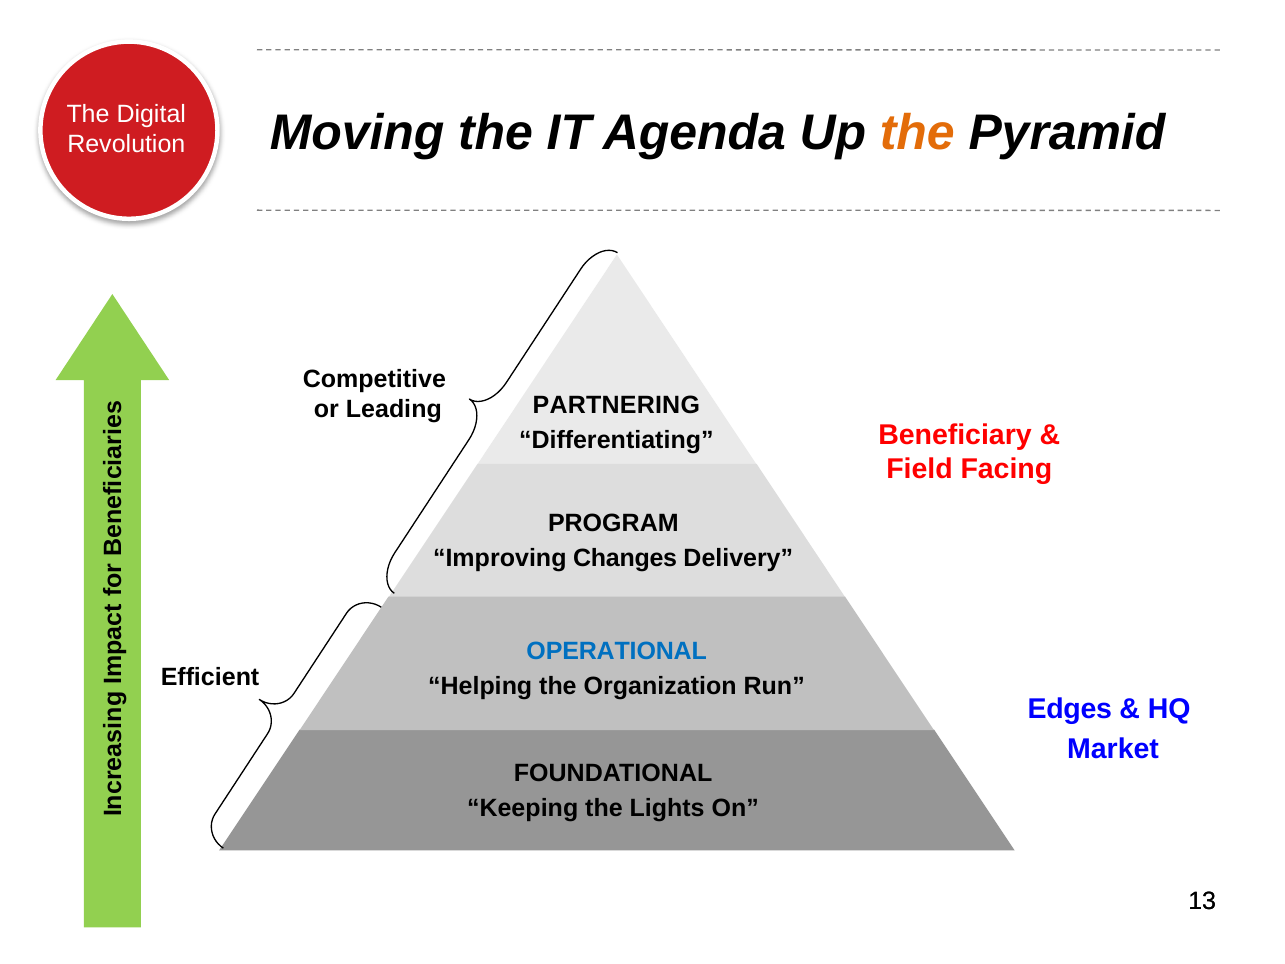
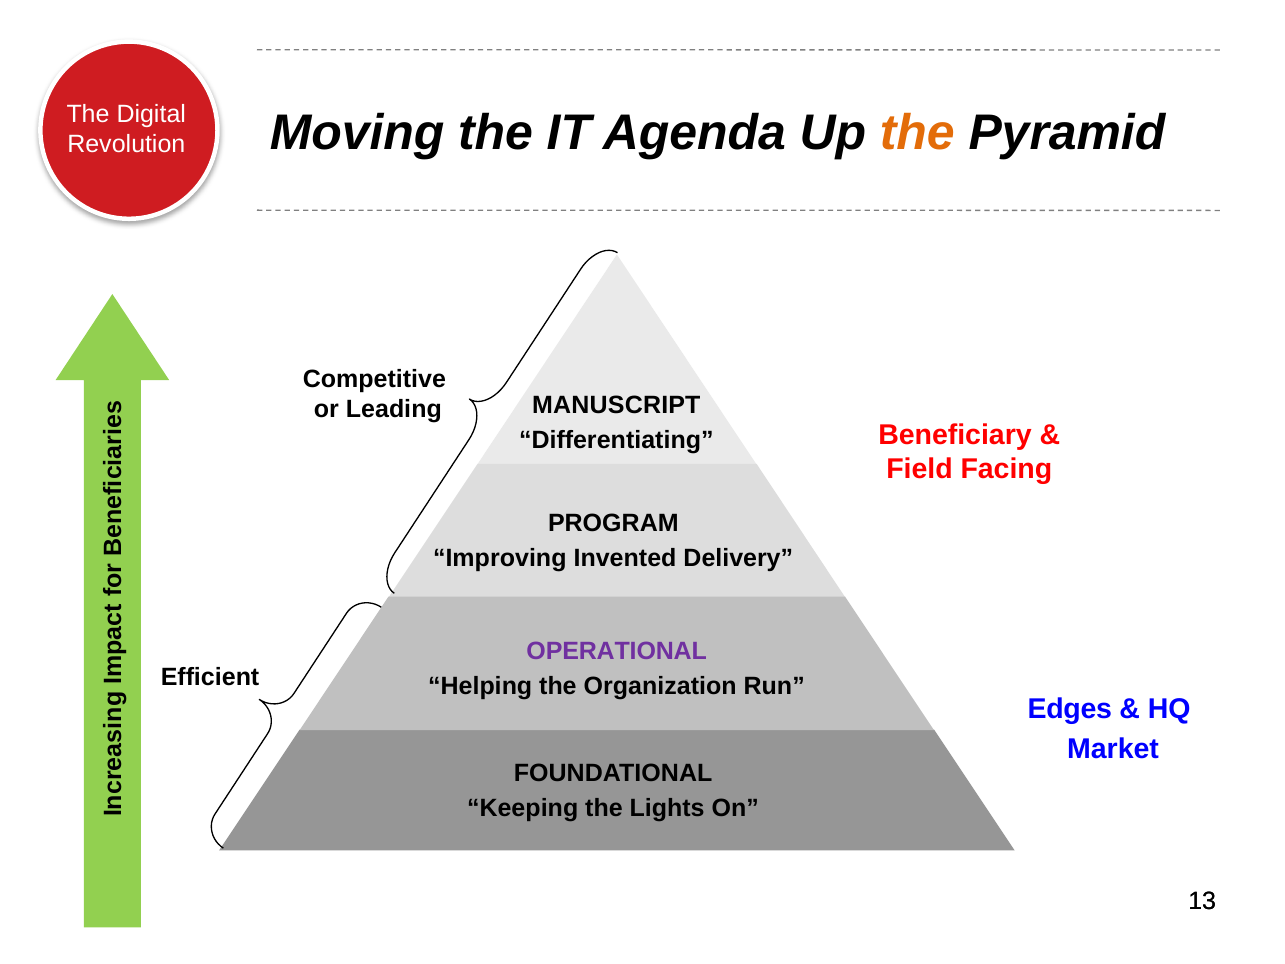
PARTNERING: PARTNERING -> MANUSCRIPT
Changes: Changes -> Invented
OPERATIONAL colour: blue -> purple
